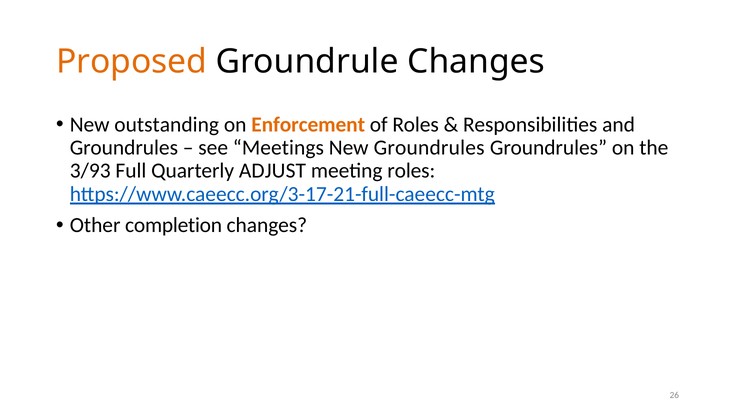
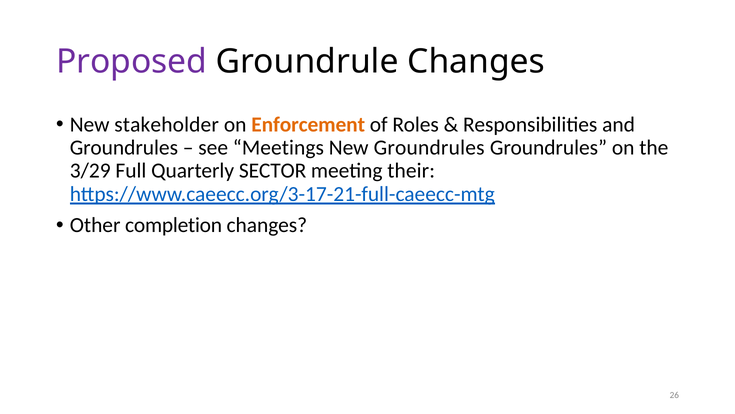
Proposed colour: orange -> purple
outstanding: outstanding -> stakeholder
3/93: 3/93 -> 3/29
ADJUST: ADJUST -> SECTOR
meeting roles: roles -> their
